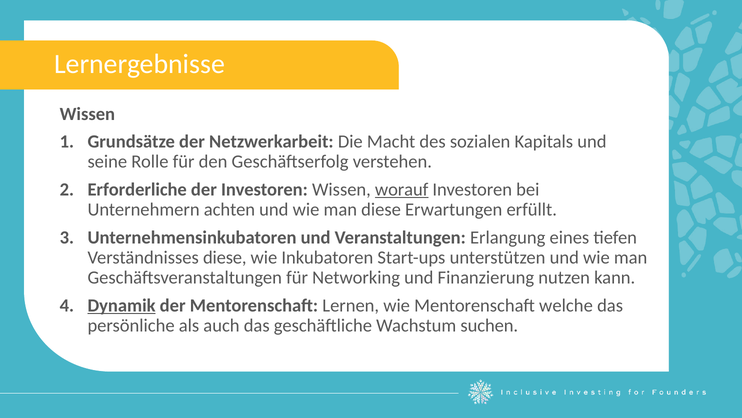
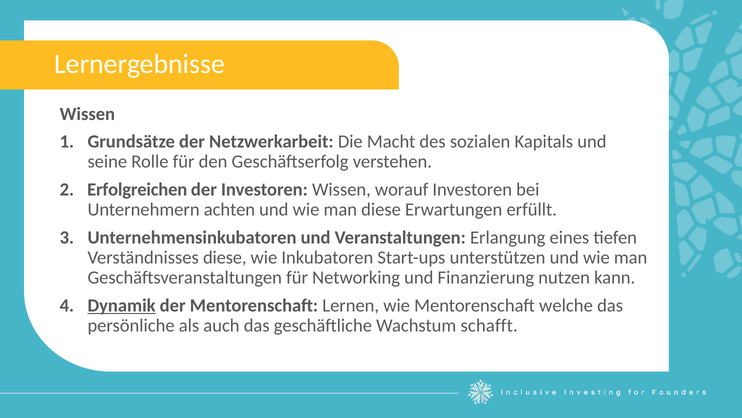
Erforderliche: Erforderliche -> Erfolgreichen
worauf underline: present -> none
suchen: suchen -> schafft
